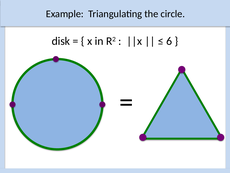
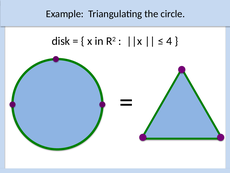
6: 6 -> 4
